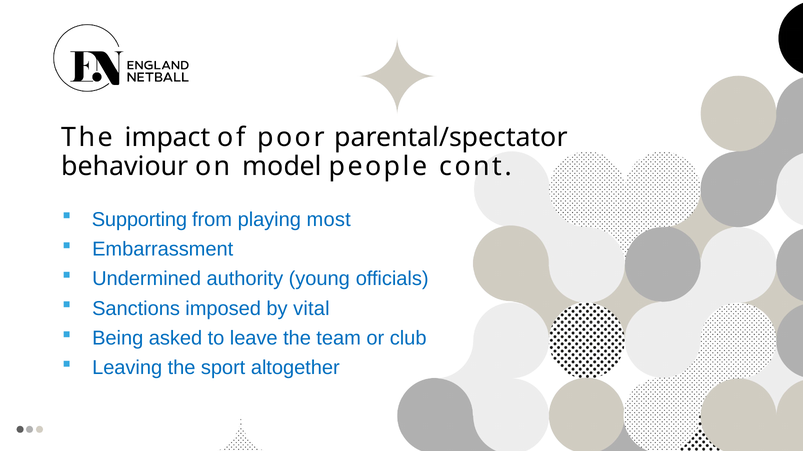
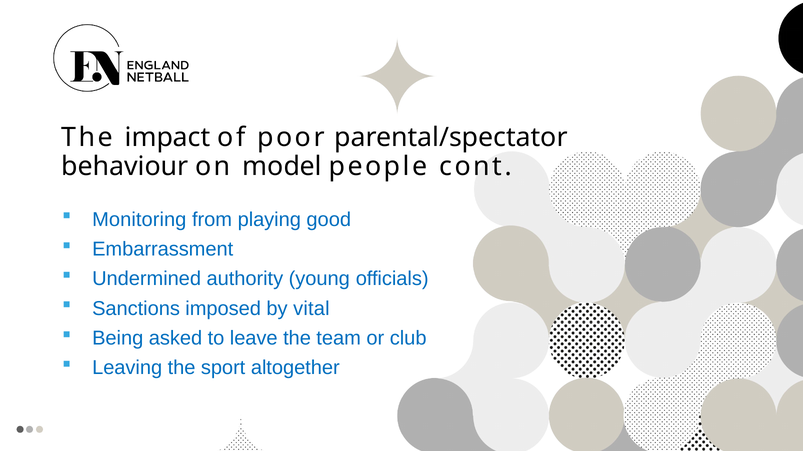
Supporting: Supporting -> Monitoring
most: most -> good
